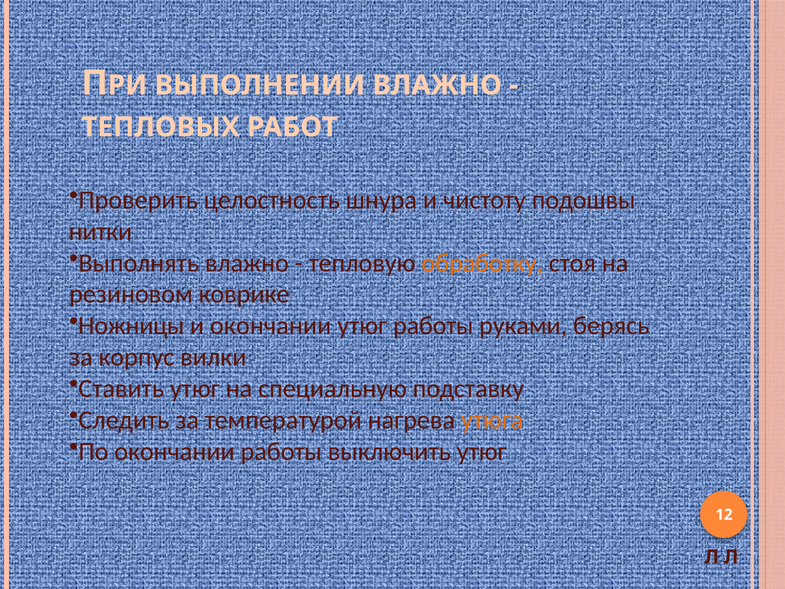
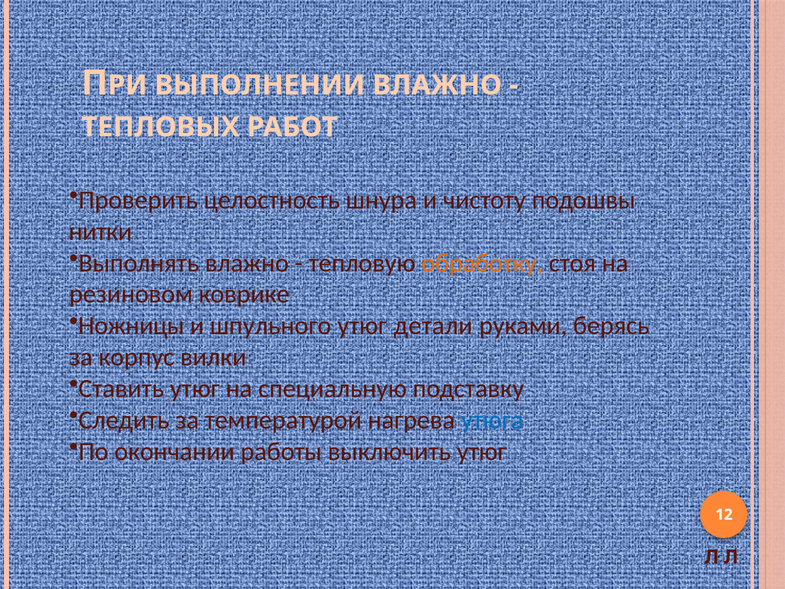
и окончании: окончании -> шпульного
утюг работы: работы -> детали
утюга colour: orange -> blue
